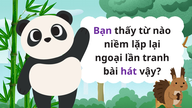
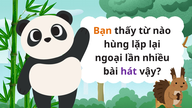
Bạn colour: purple -> orange
niềm: niềm -> hùng
tranh: tranh -> nhiều
